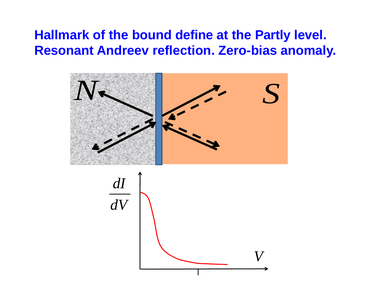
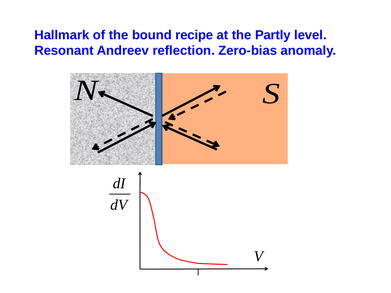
define: define -> recipe
